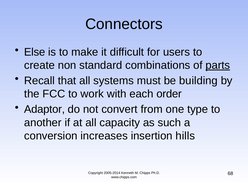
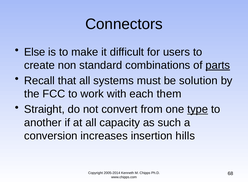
building: building -> solution
order: order -> them
Adaptor: Adaptor -> Straight
type underline: none -> present
